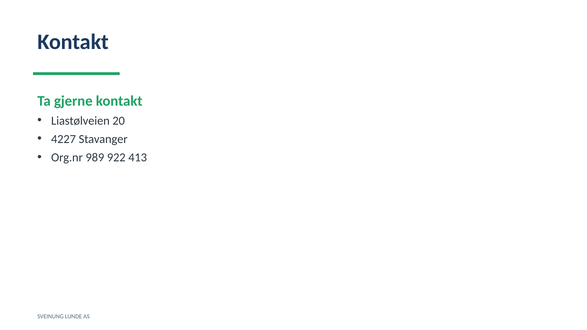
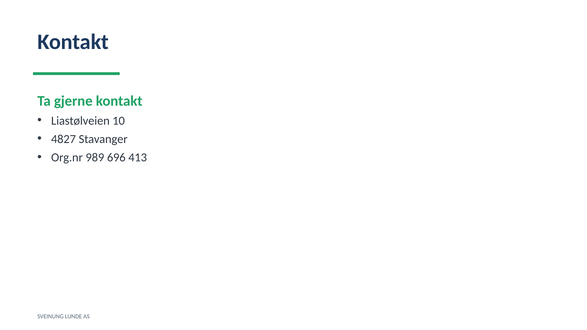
20: 20 -> 10
4227: 4227 -> 4827
922: 922 -> 696
